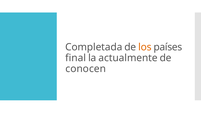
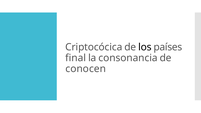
Completada: Completada -> Criptocócica
los colour: orange -> black
actualmente: actualmente -> consonancia
